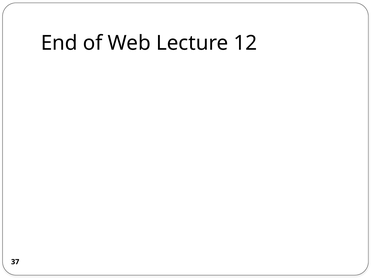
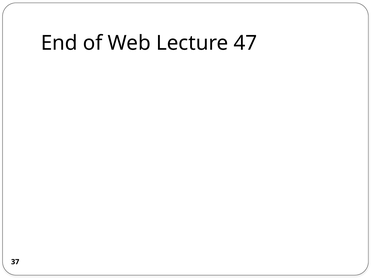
12: 12 -> 47
